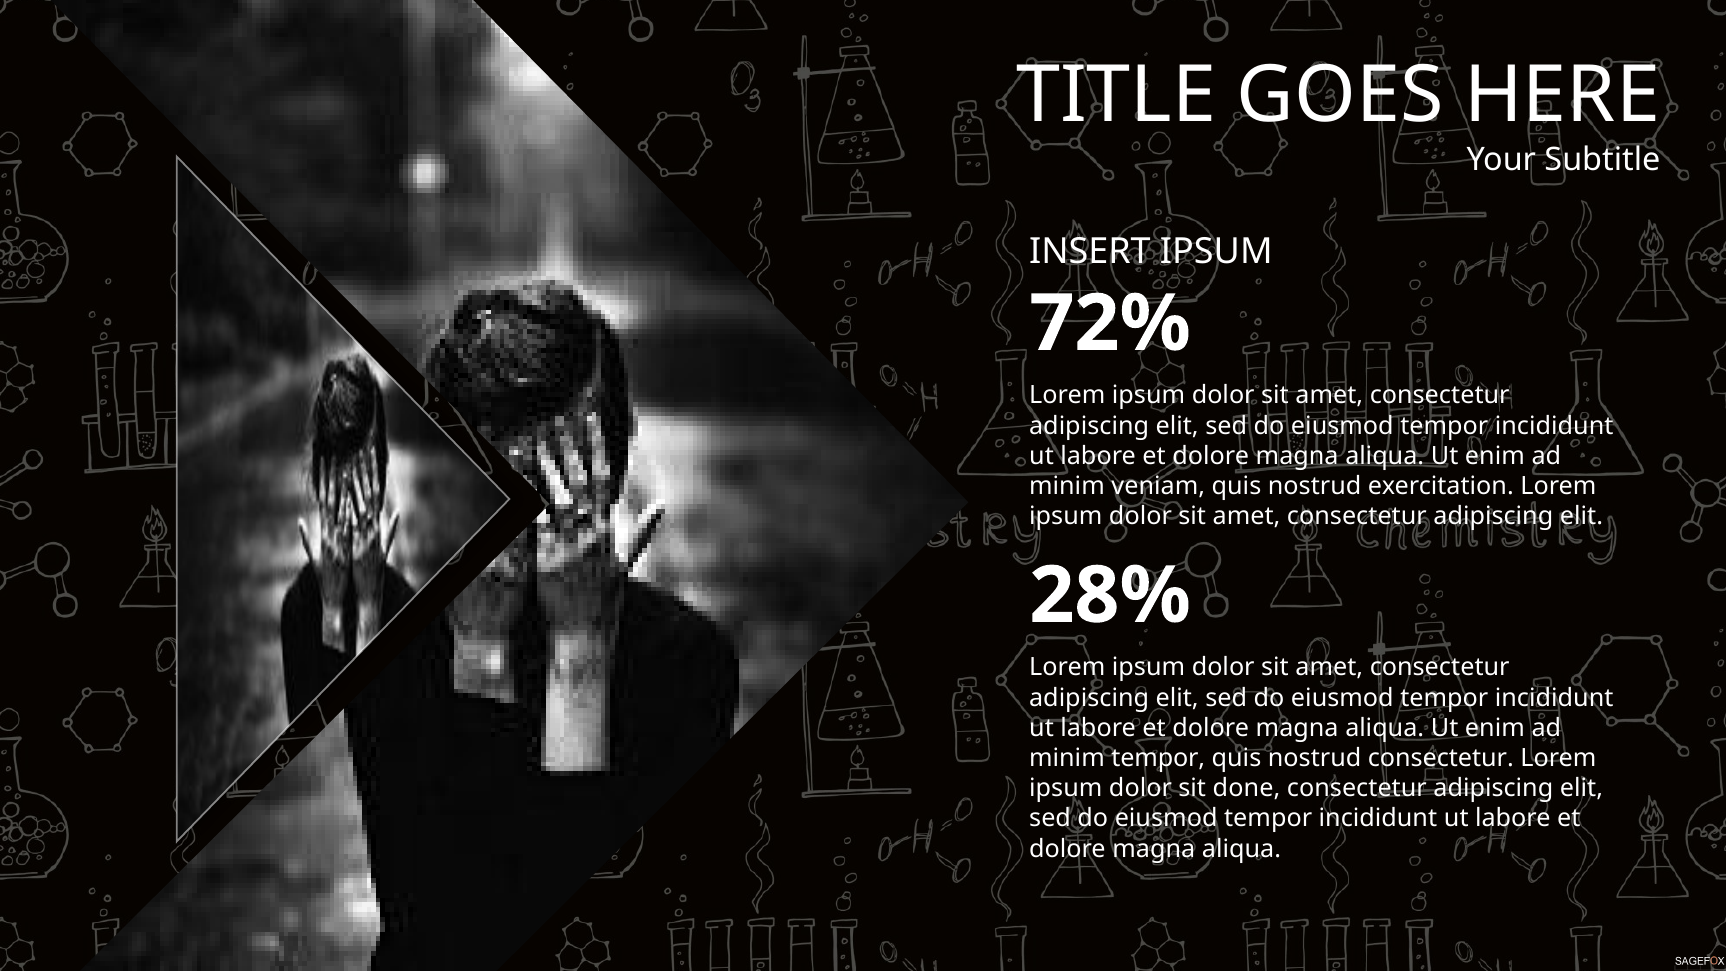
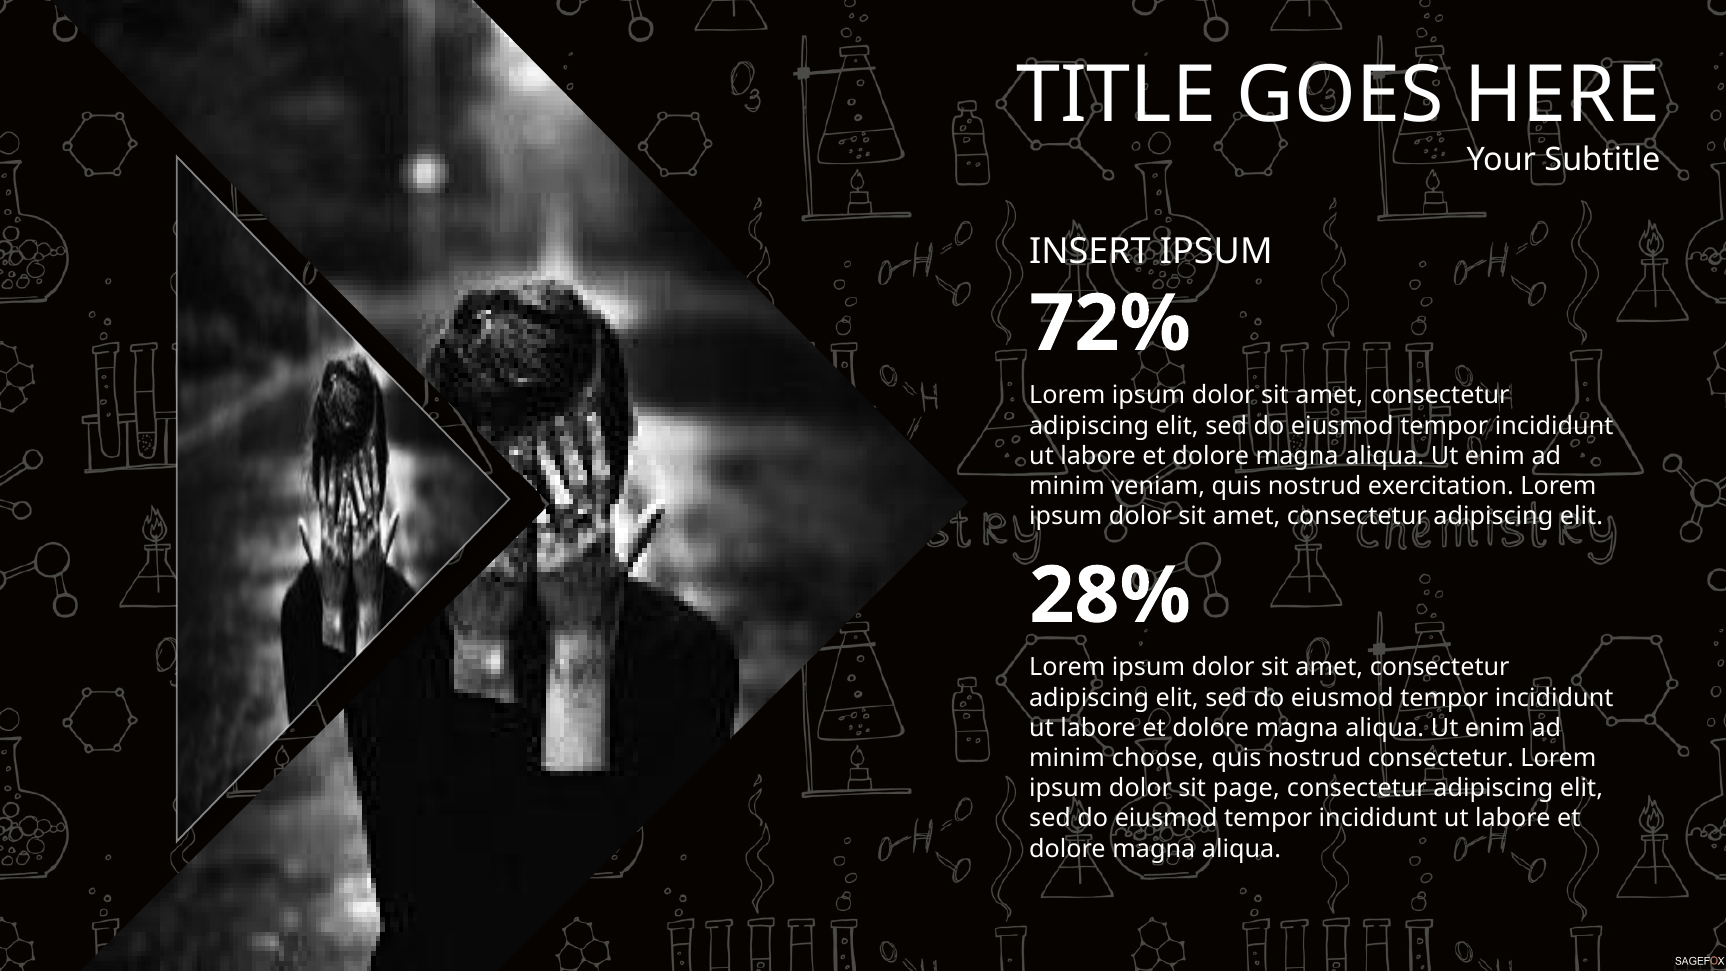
minim tempor: tempor -> choose
done: done -> page
